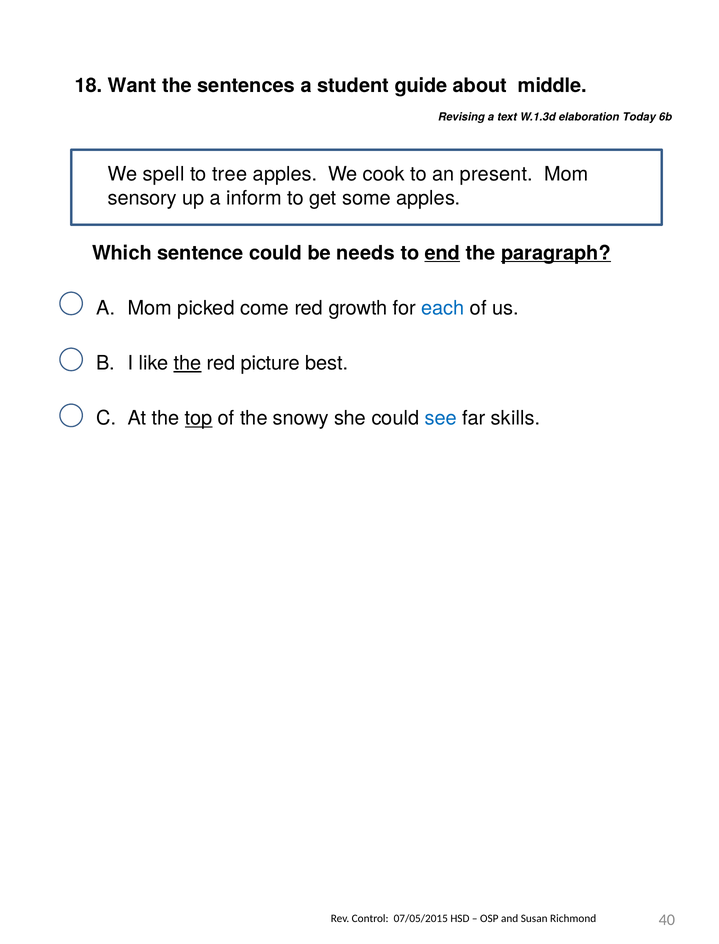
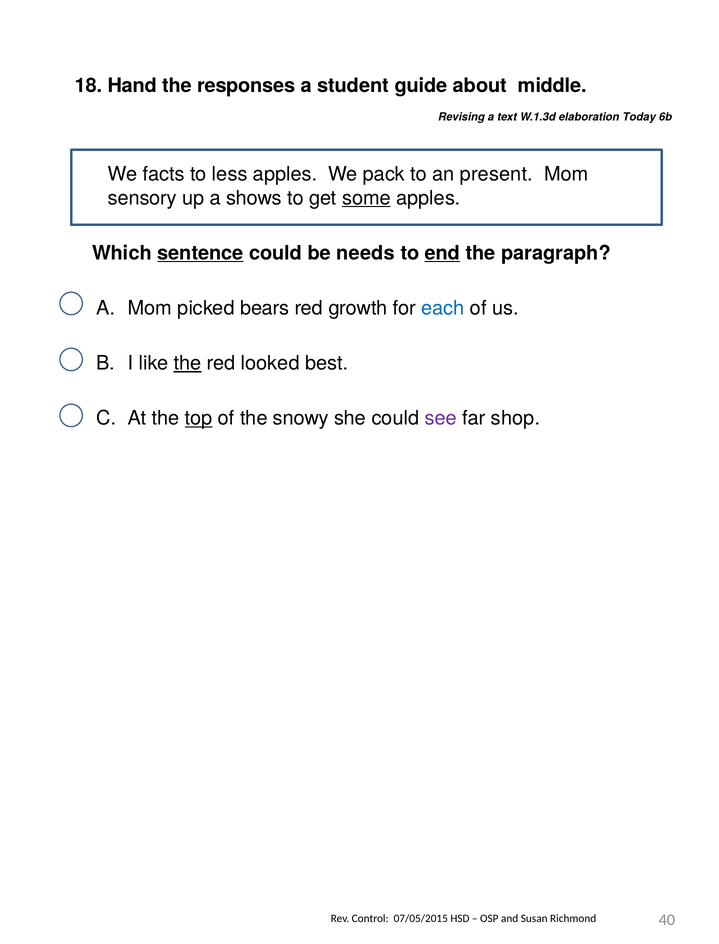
Want: Want -> Hand
sentences: sentences -> responses
spell: spell -> facts
tree: tree -> less
cook: cook -> pack
inform: inform -> shows
some underline: none -> present
sentence underline: none -> present
paragraph underline: present -> none
come: come -> bears
picture: picture -> looked
see colour: blue -> purple
skills: skills -> shop
